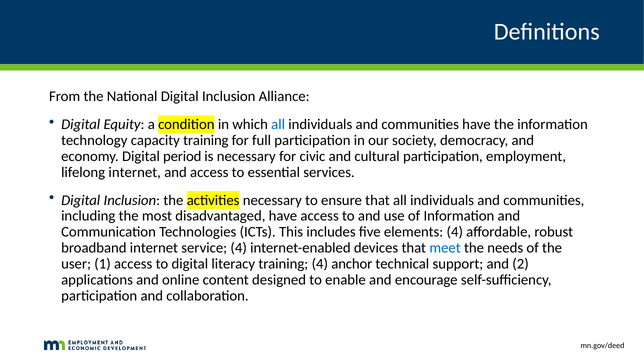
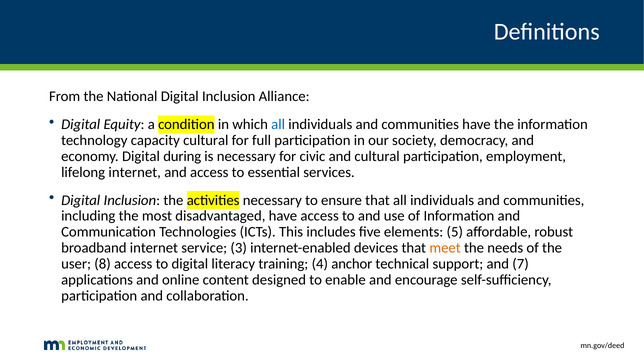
capacity training: training -> cultural
period: period -> during
elements 4: 4 -> 5
service 4: 4 -> 3
meet colour: blue -> orange
1: 1 -> 8
2: 2 -> 7
